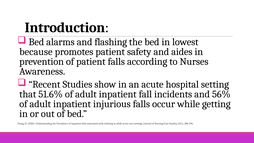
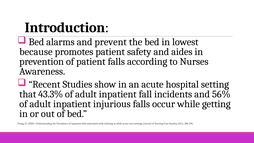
flashing: flashing -> prevent
51.6%: 51.6% -> 43.3%
